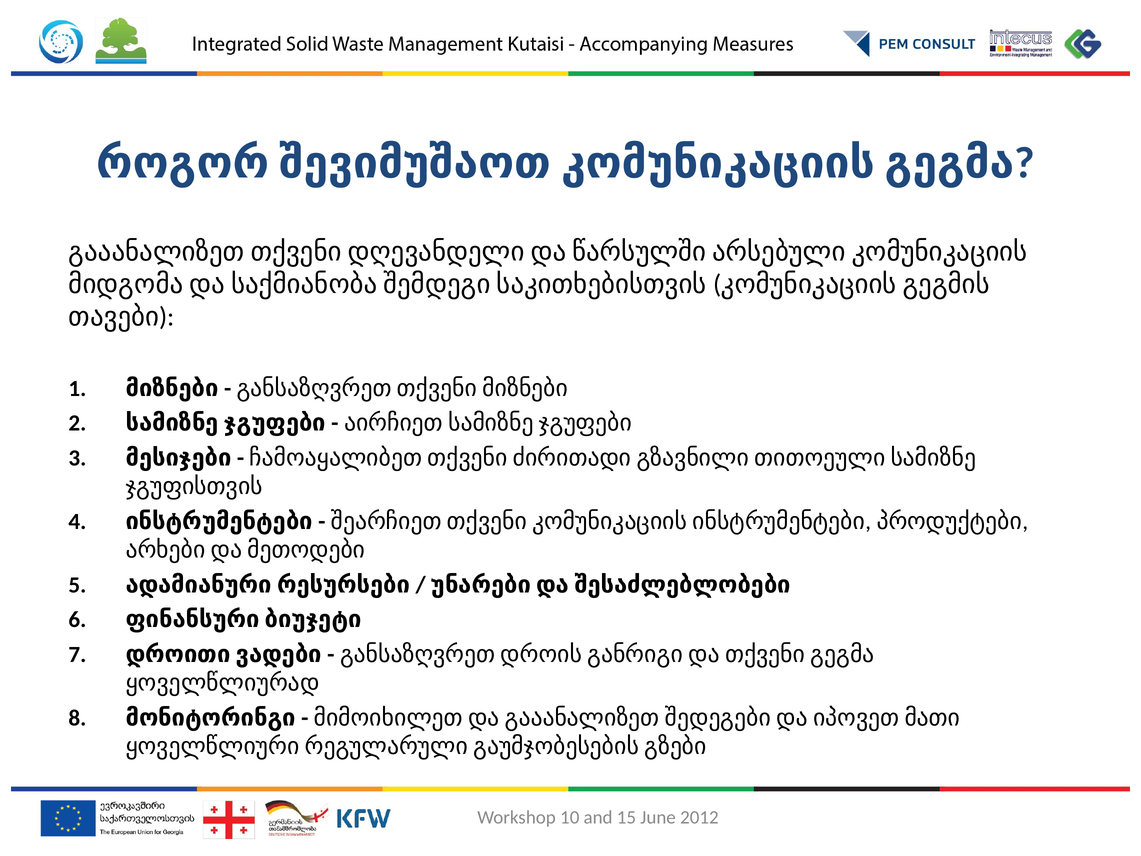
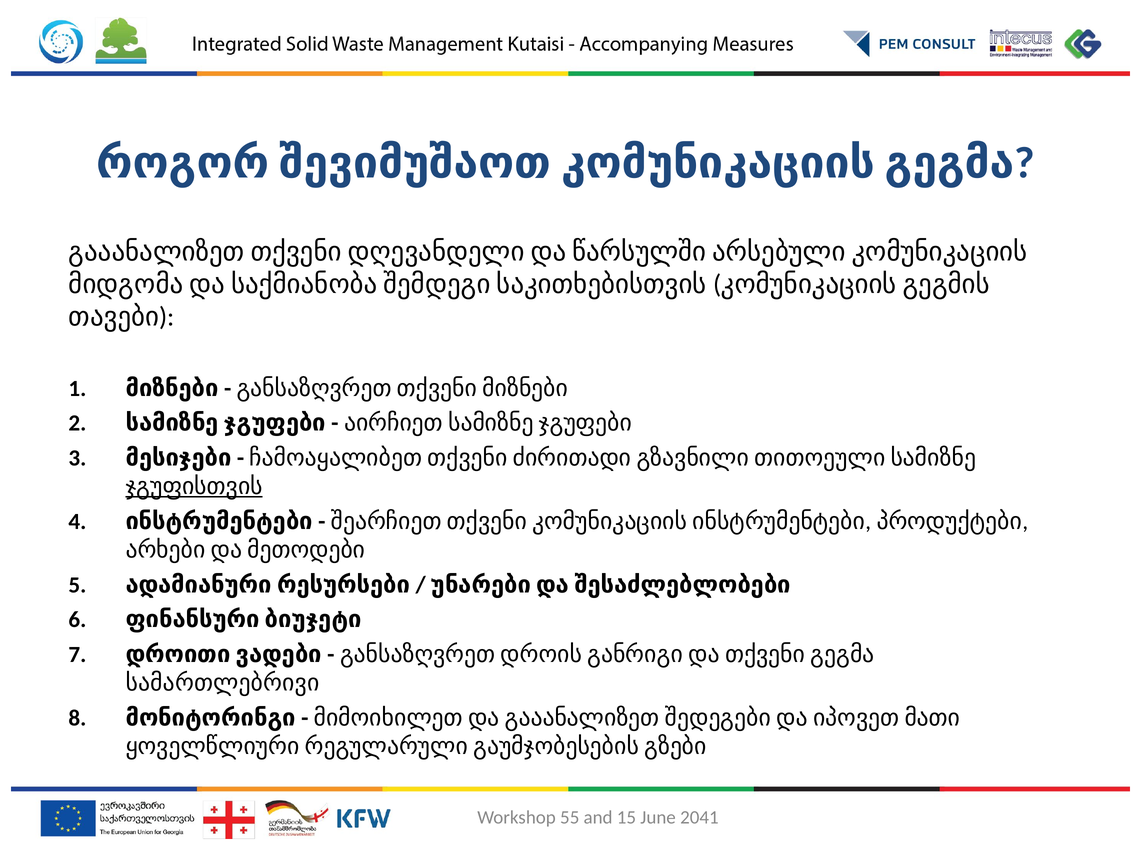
ჯგუფისთვის underline: none -> present
ყოველწლიურად: ყოველწლიურად -> სამართლებრივი
10: 10 -> 55
2012: 2012 -> 2041
